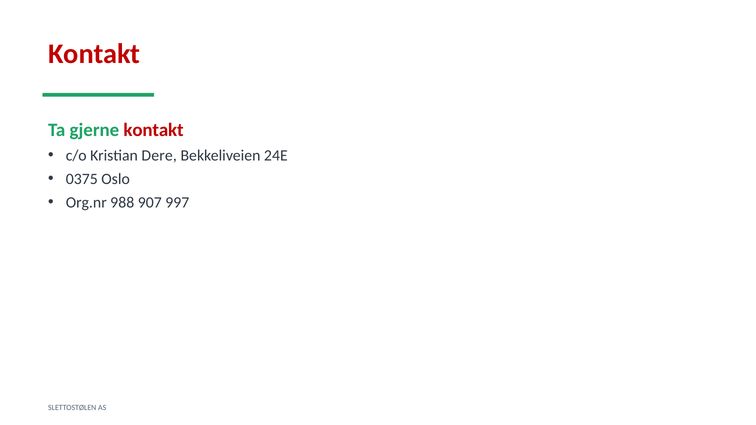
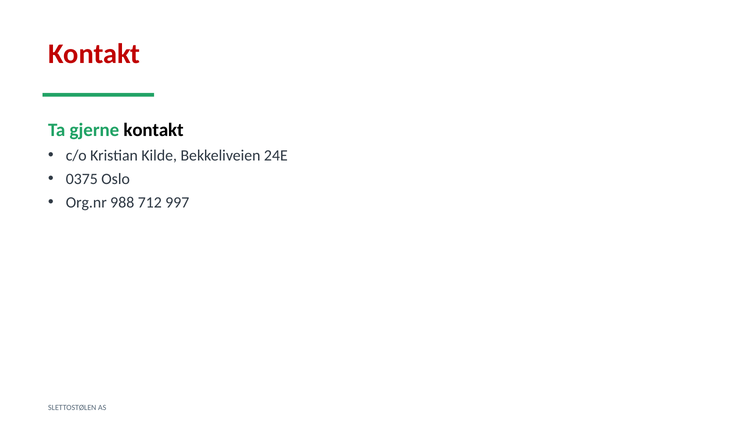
kontakt at (154, 130) colour: red -> black
Dere: Dere -> Kilde
907: 907 -> 712
